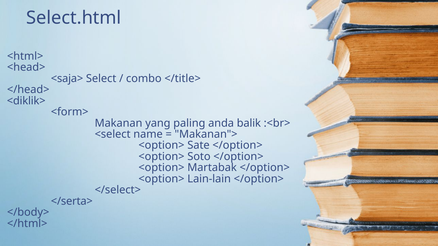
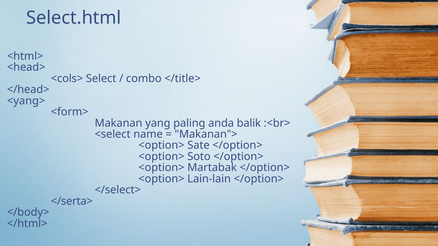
<saja>: <saja> -> <cols>
<diklik>: <diklik> -> <yang>
